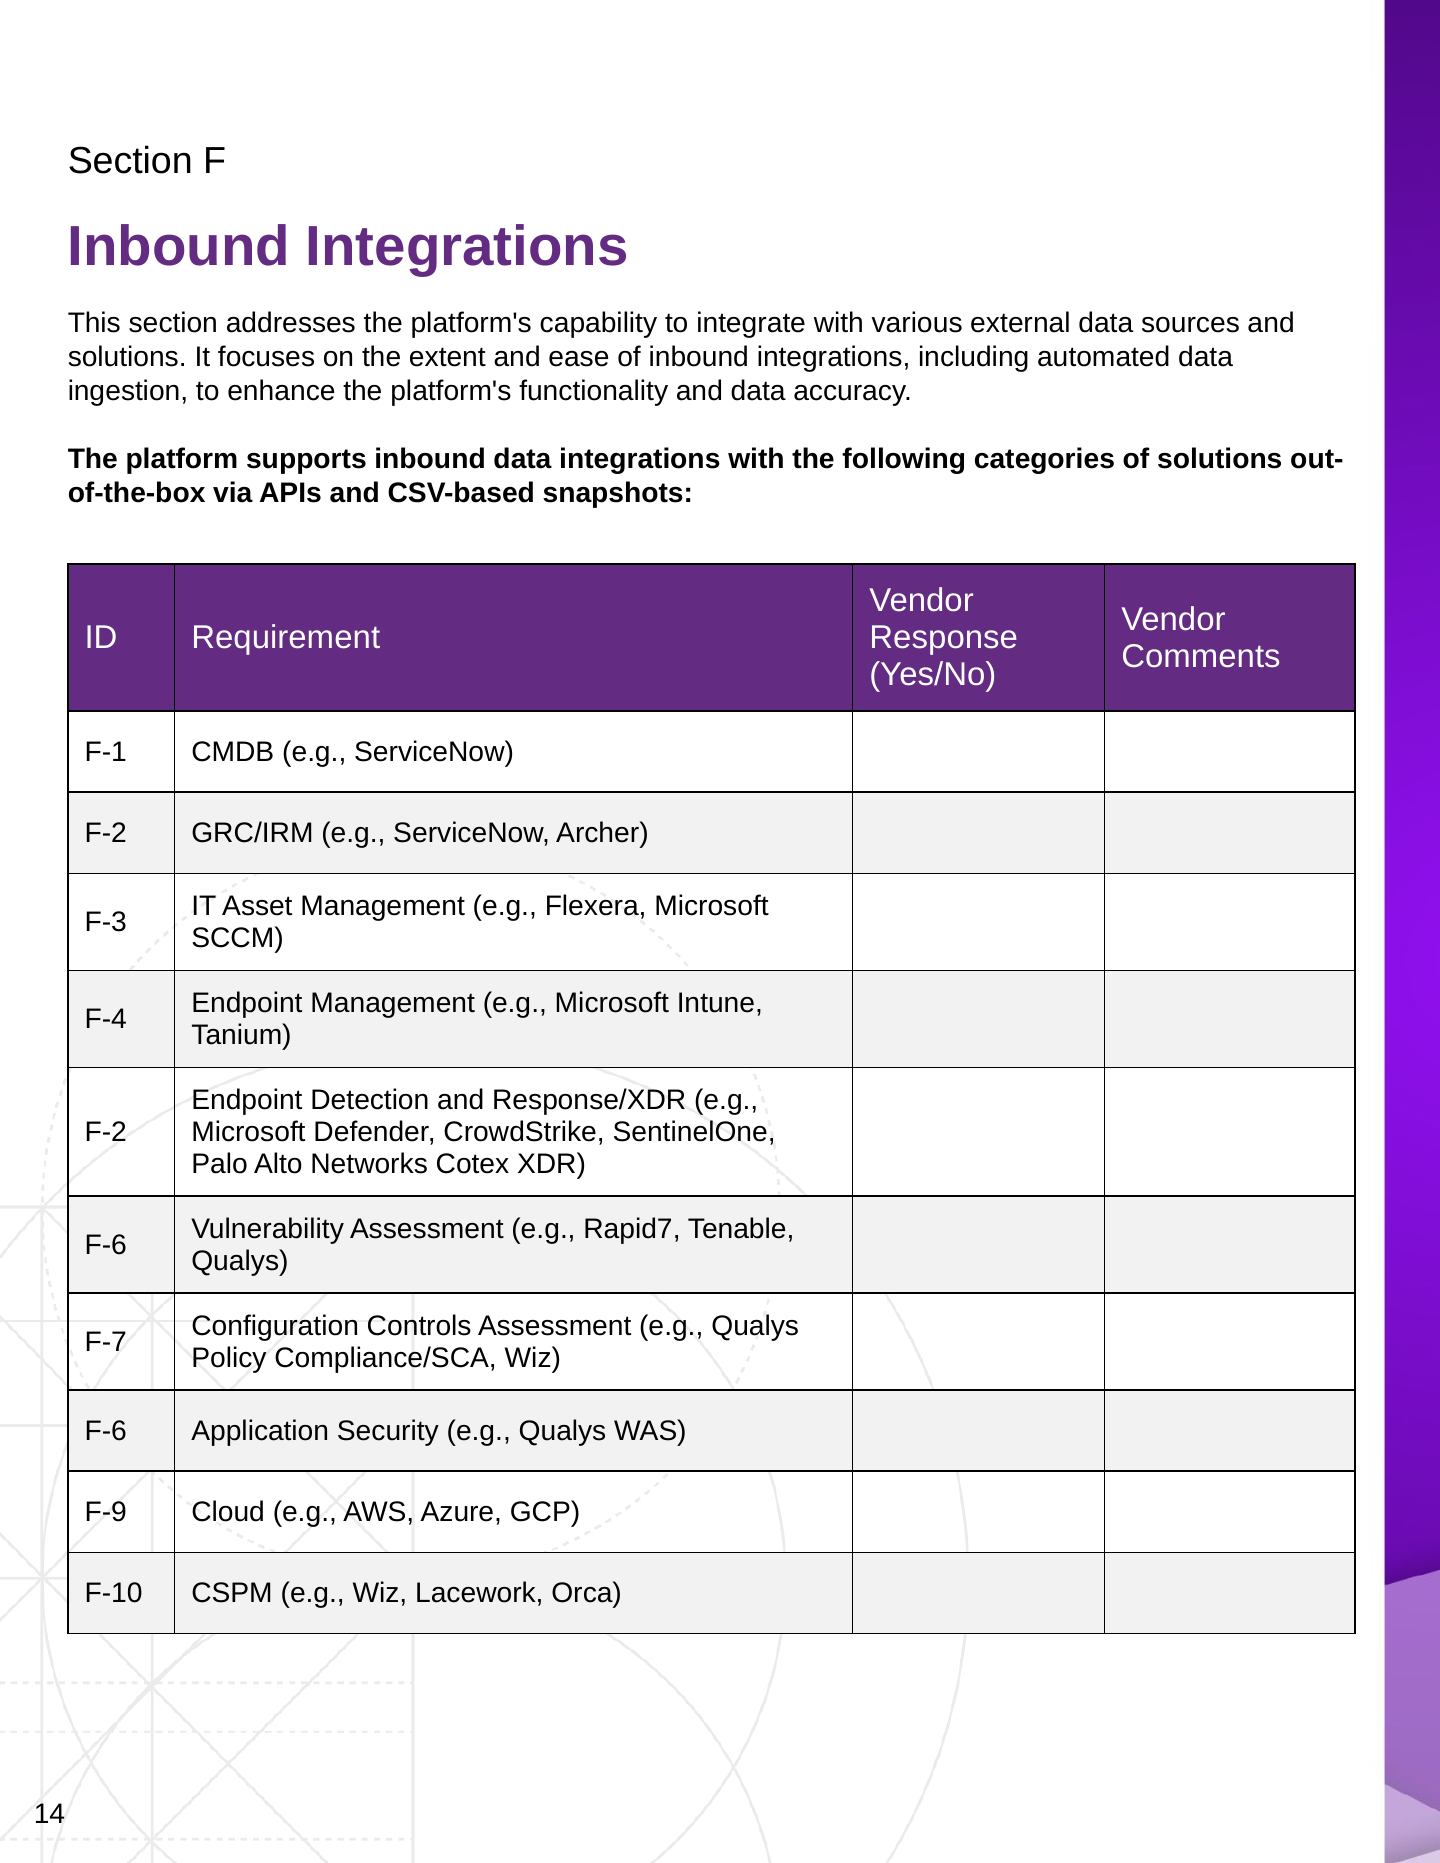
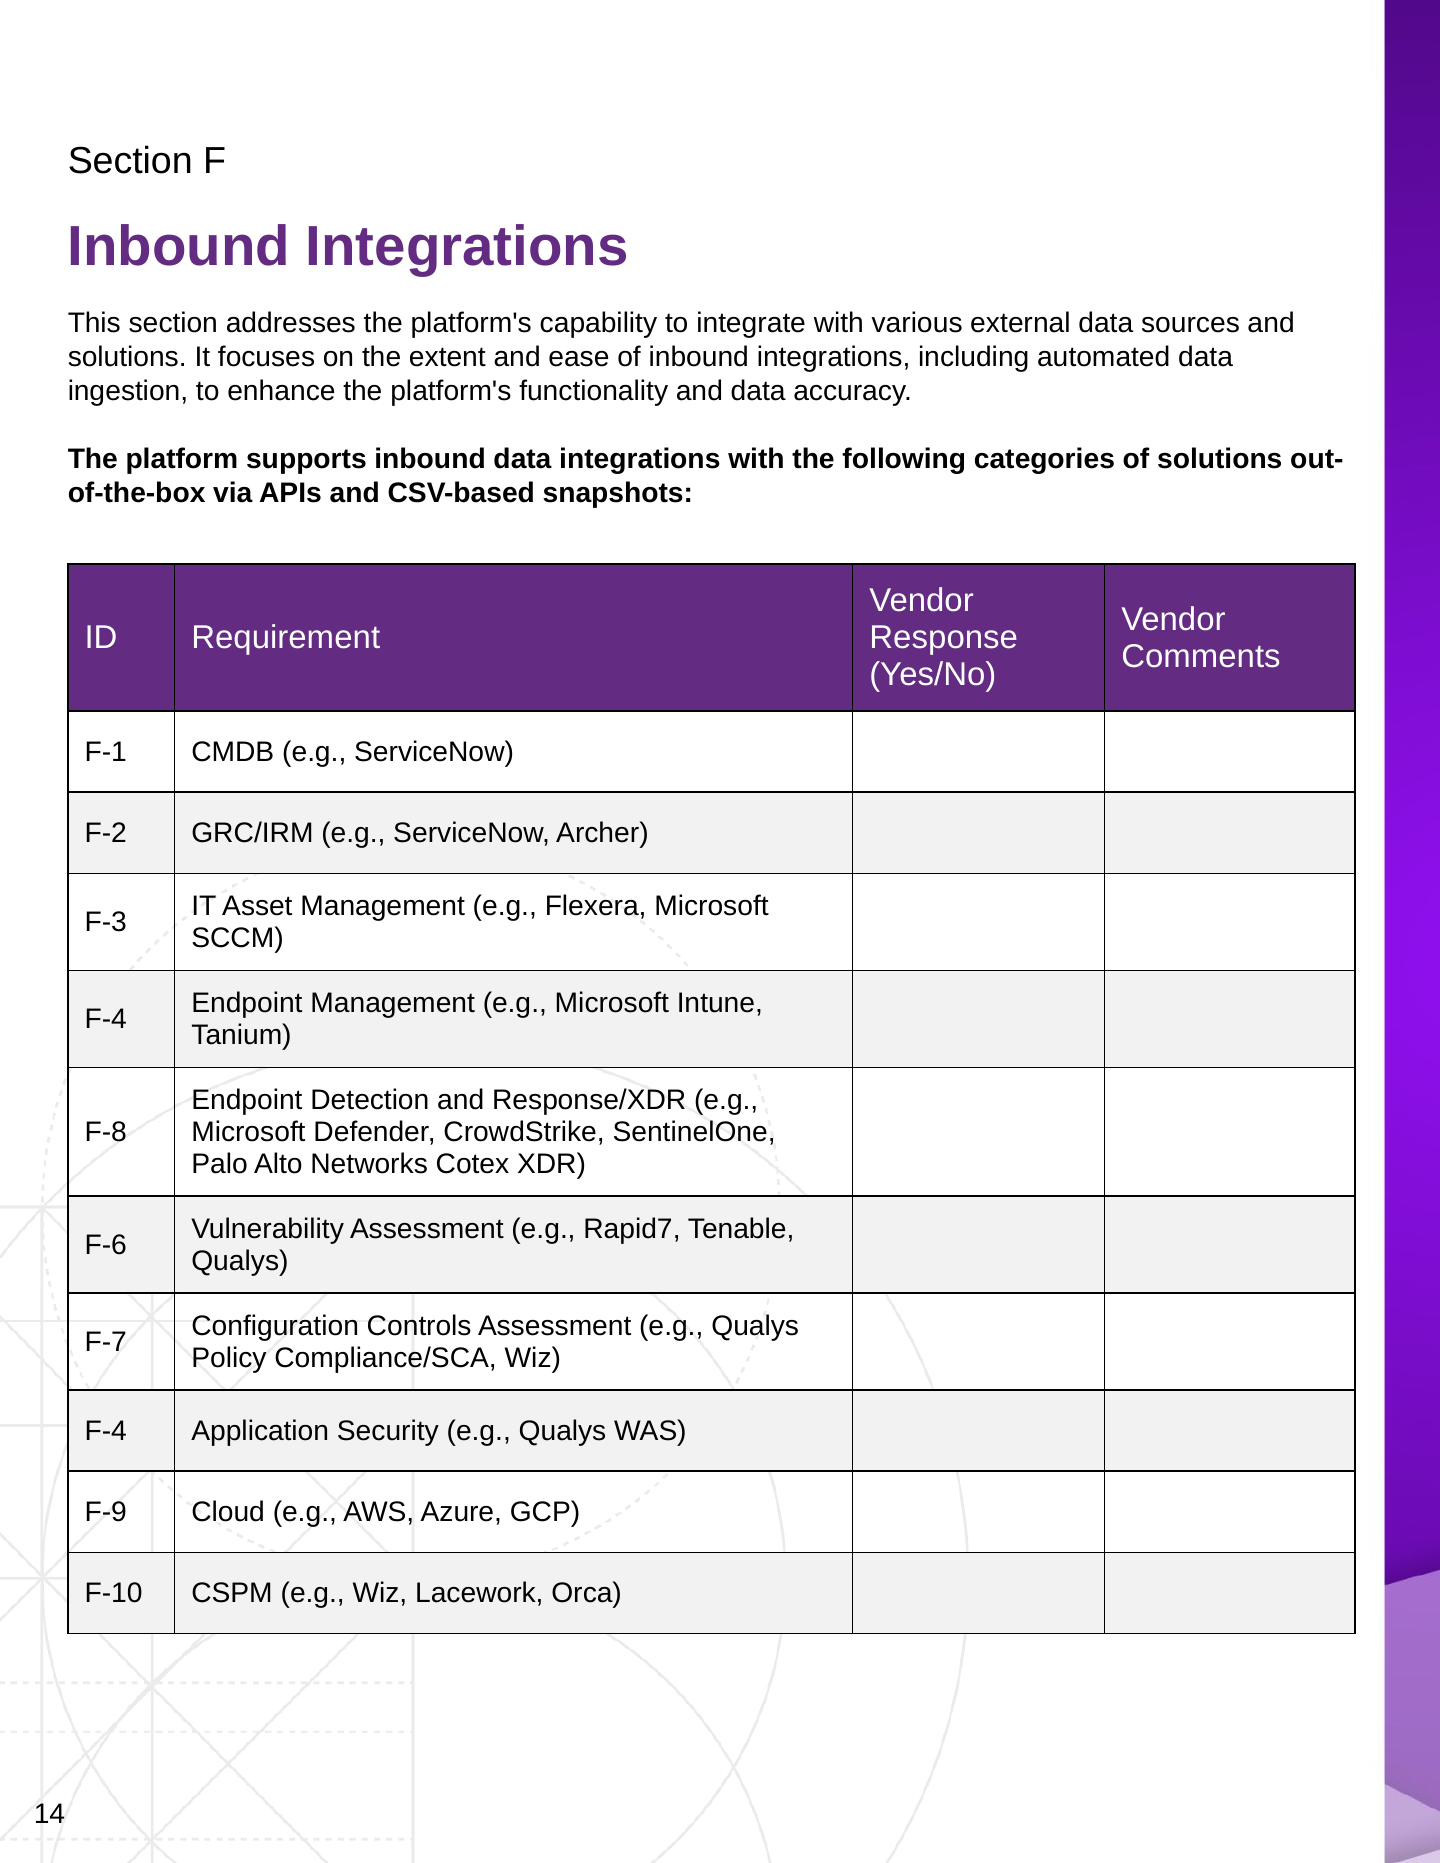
F-2 at (106, 1132): F-2 -> F-8
F-6 at (106, 1432): F-6 -> F-4
